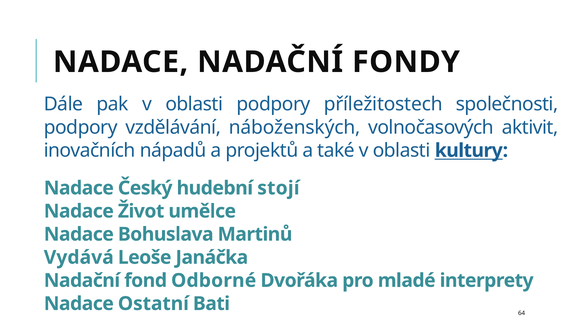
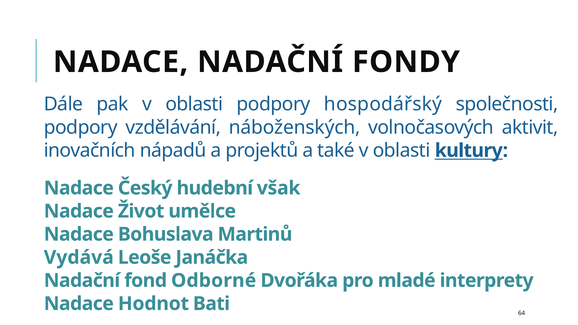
příležitostech: příležitostech -> hospodářský
stojí: stojí -> však
Ostatní: Ostatní -> Hodnot
